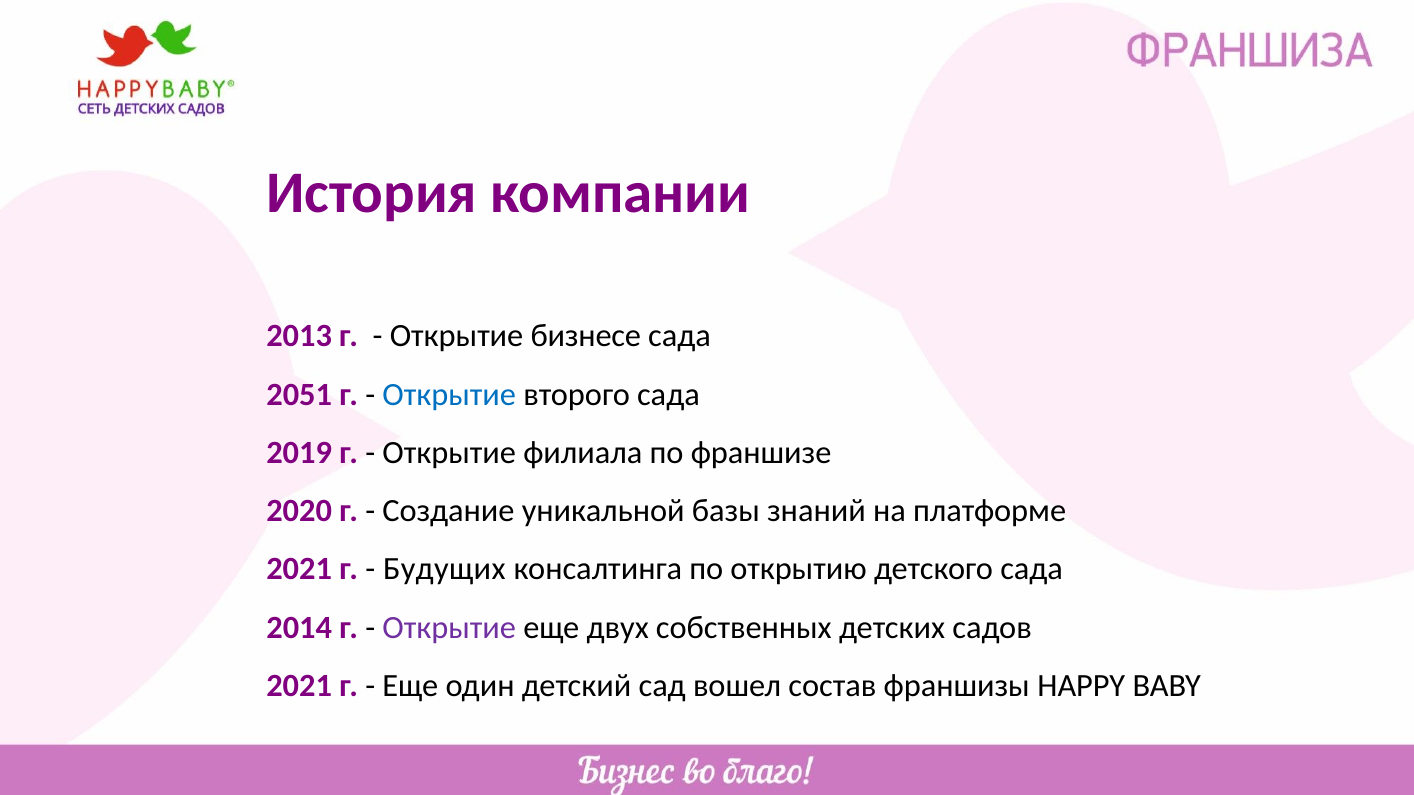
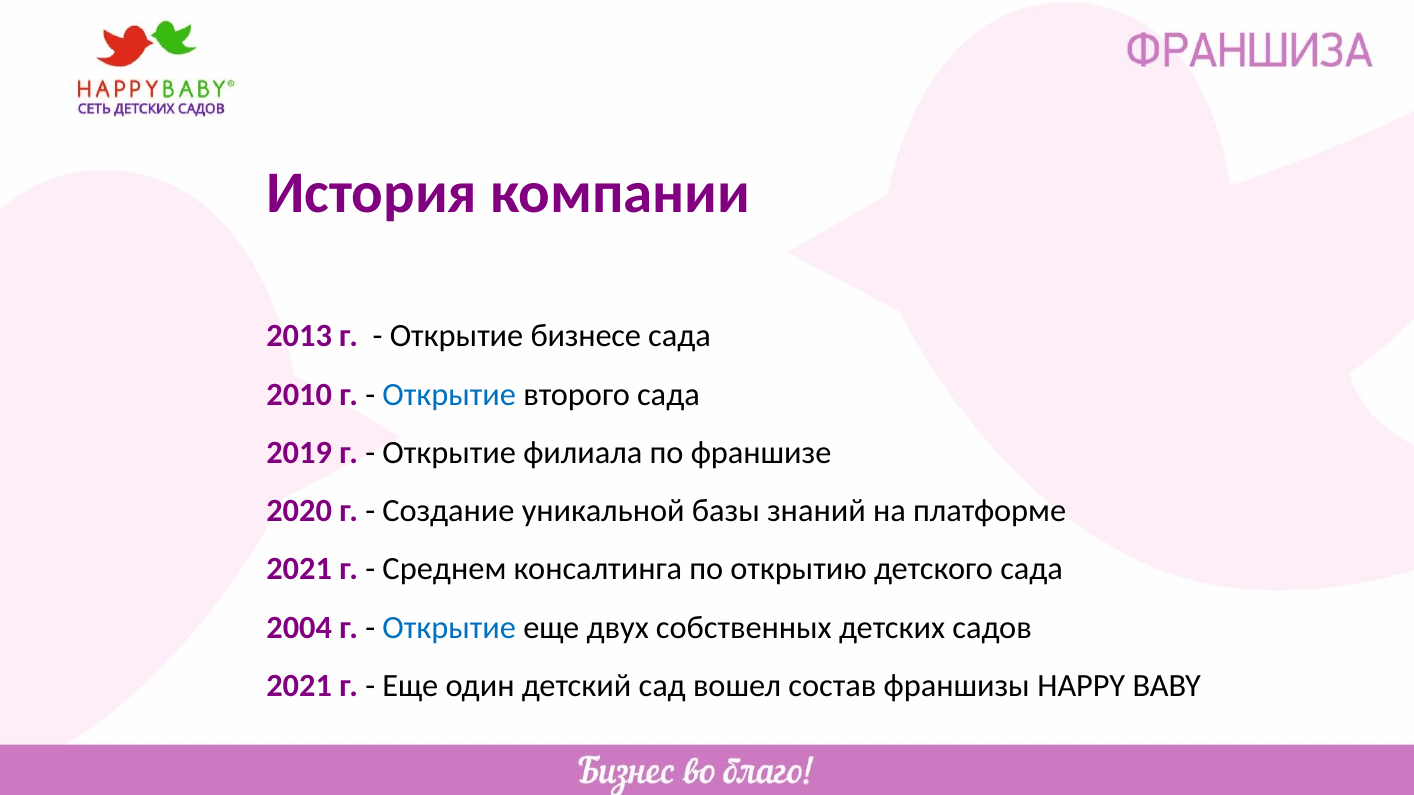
2051: 2051 -> 2010
Будущих: Будущих -> Среднем
2014: 2014 -> 2004
Открытие at (449, 628) colour: purple -> blue
